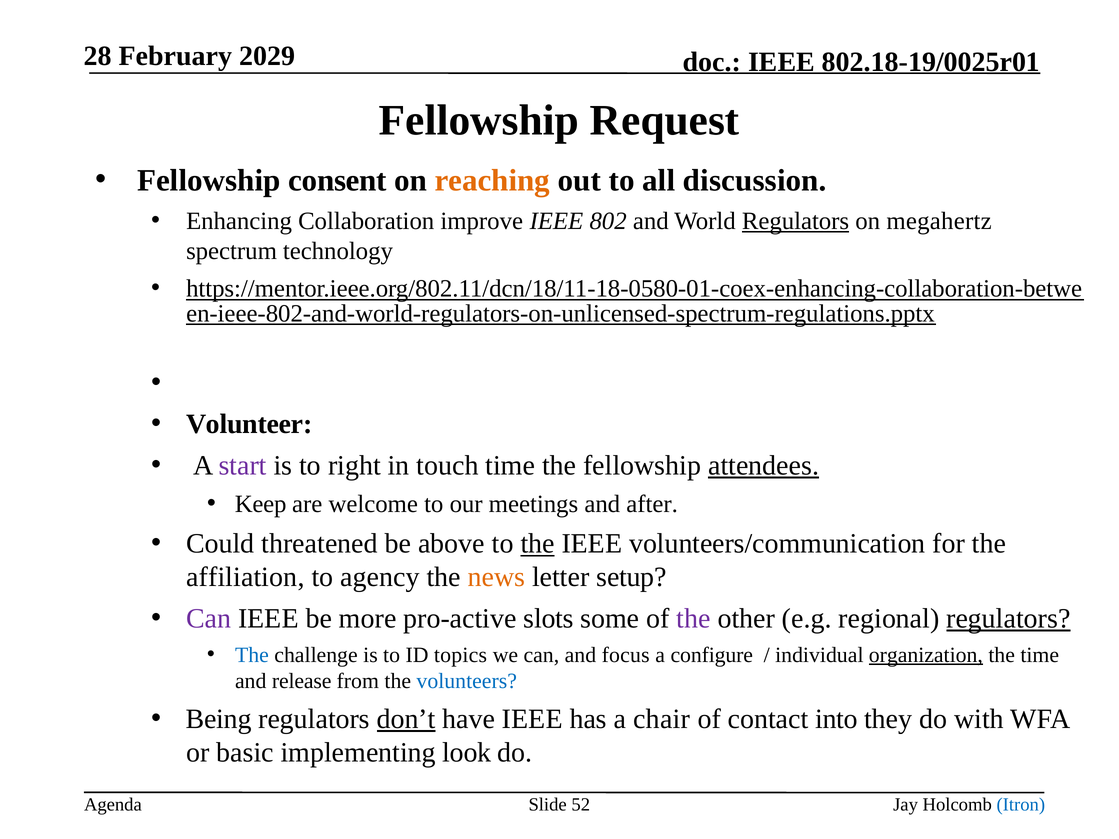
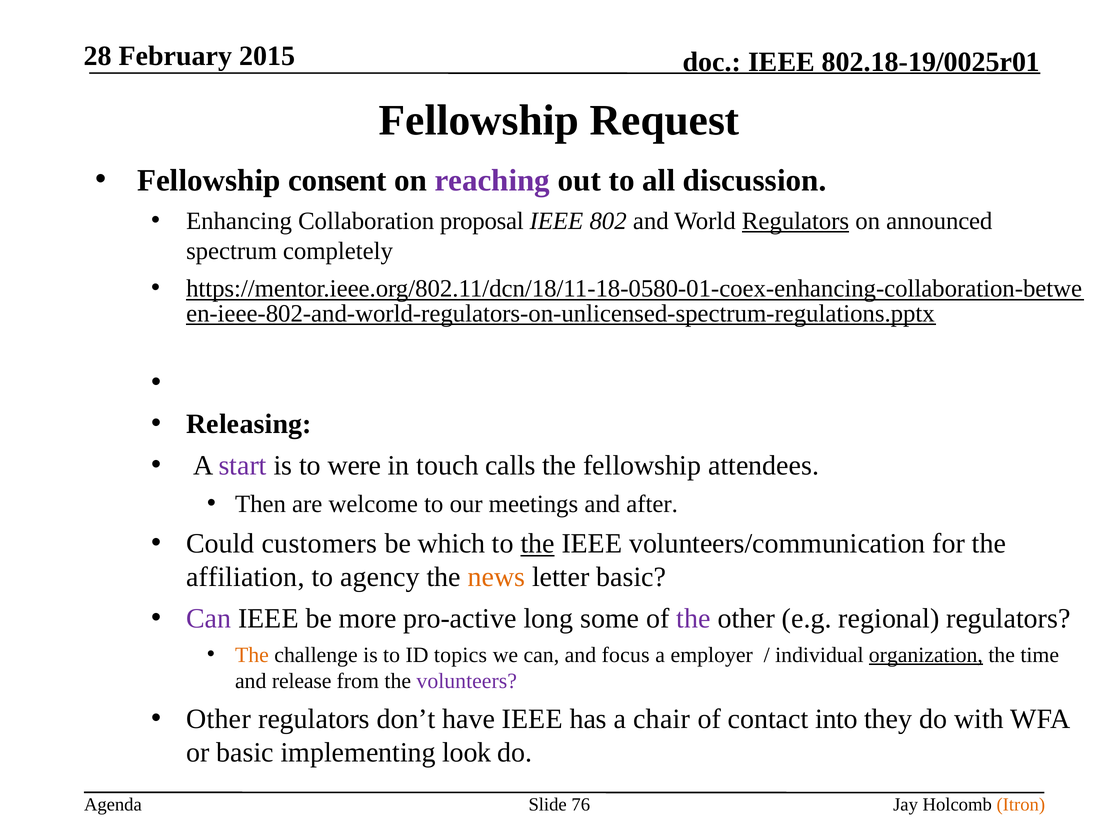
2029: 2029 -> 2015
reaching colour: orange -> purple
improve: improve -> proposal
megahertz: megahertz -> announced
technology: technology -> completely
Volunteer: Volunteer -> Releasing
right: right -> were
touch time: time -> calls
attendees underline: present -> none
Keep: Keep -> Then
threatened: threatened -> customers
above: above -> which
letter setup: setup -> basic
slots: slots -> long
regulators at (1008, 619) underline: present -> none
The at (252, 655) colour: blue -> orange
configure: configure -> employer
volunteers colour: blue -> purple
Being at (219, 719): Being -> Other
don’t underline: present -> none
52: 52 -> 76
Itron colour: blue -> orange
